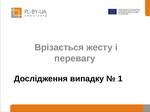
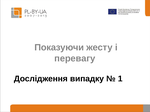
Врізається: Врізається -> Показуючи
